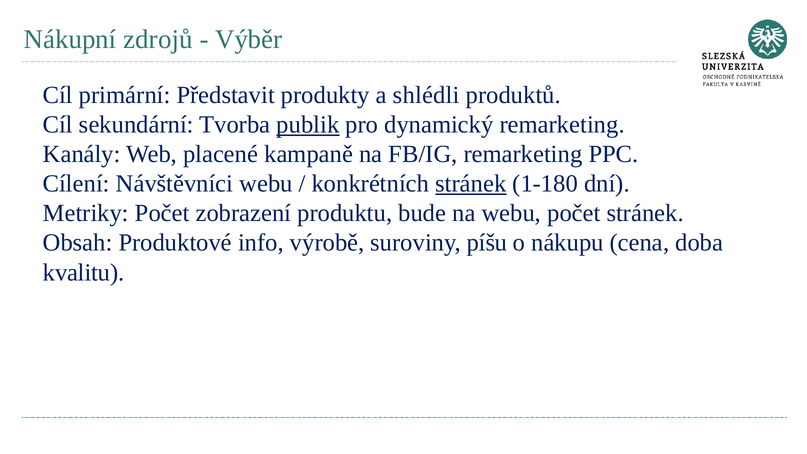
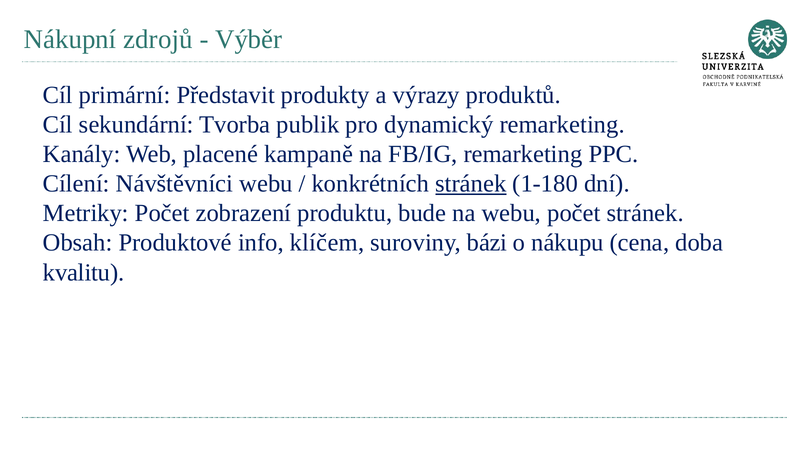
shlédli: shlédli -> výrazy
publik underline: present -> none
výrobě: výrobě -> klíčem
píšu: píšu -> bázi
